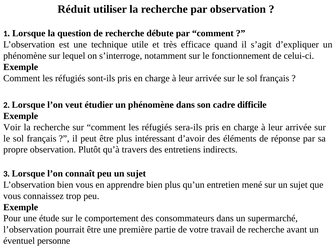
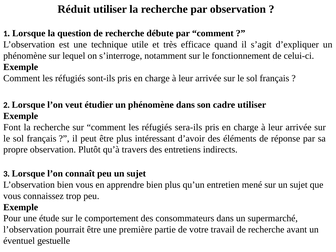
cadre difficile: difficile -> utiliser
Voir: Voir -> Font
personne: personne -> gestuelle
